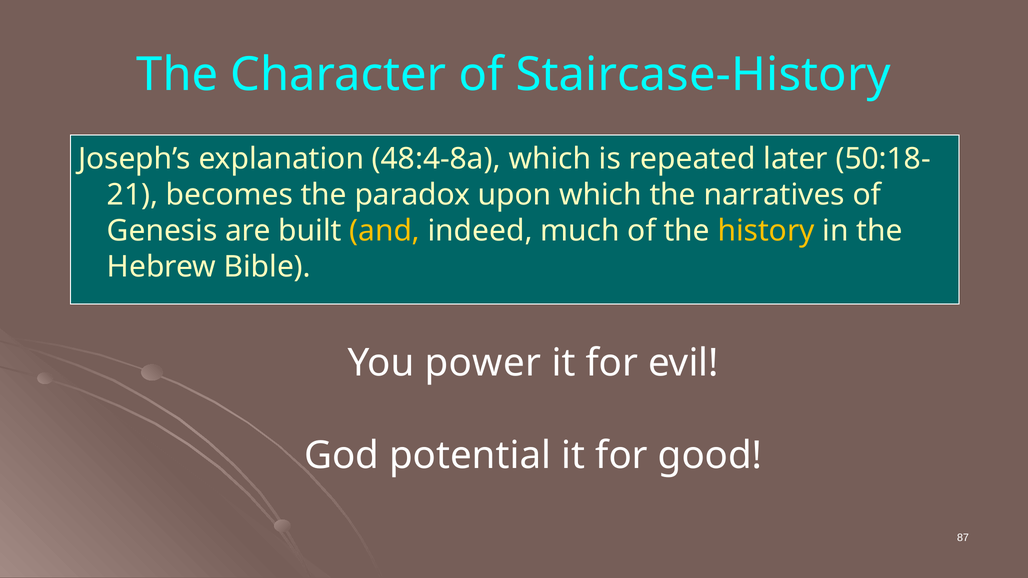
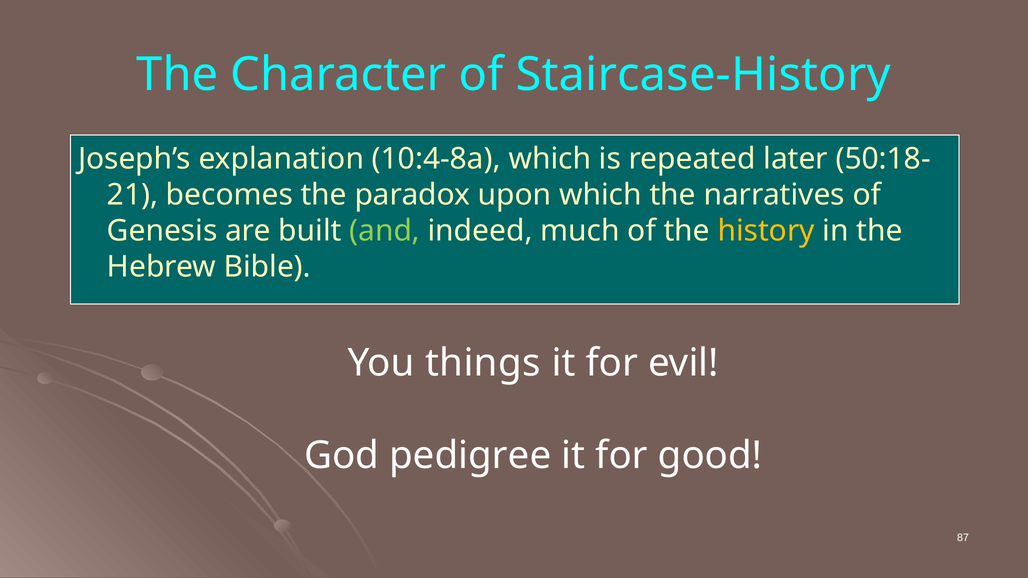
48:4-8a: 48:4-8a -> 10:4-8a
and colour: yellow -> light green
power: power -> things
potential: potential -> pedigree
